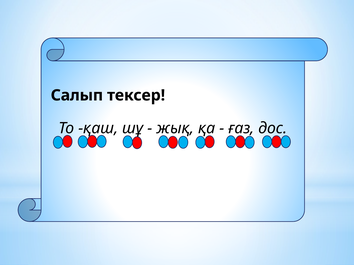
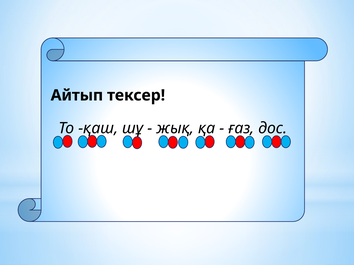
Салып: Салып -> Айтып
